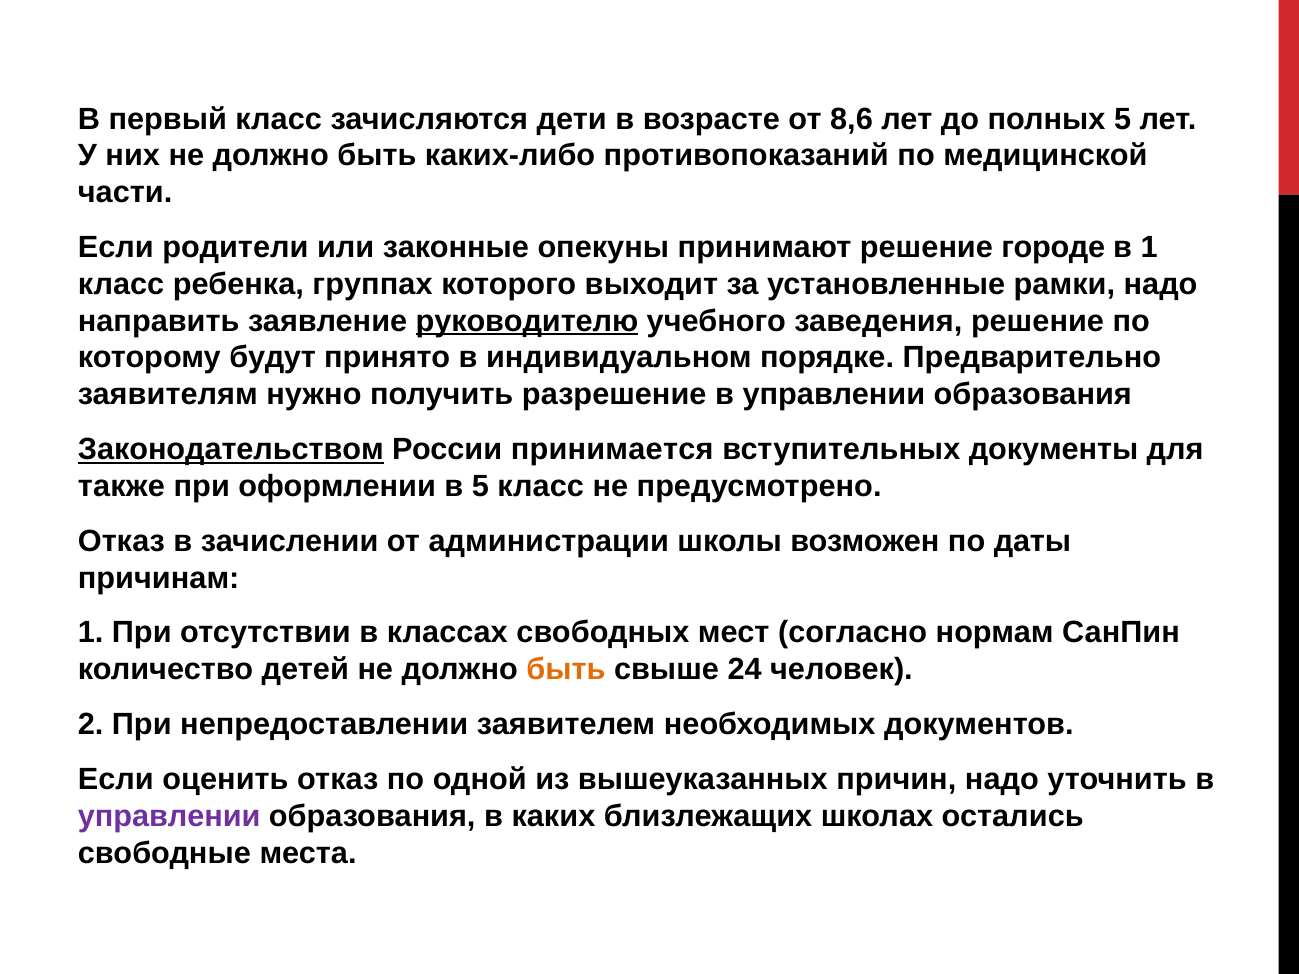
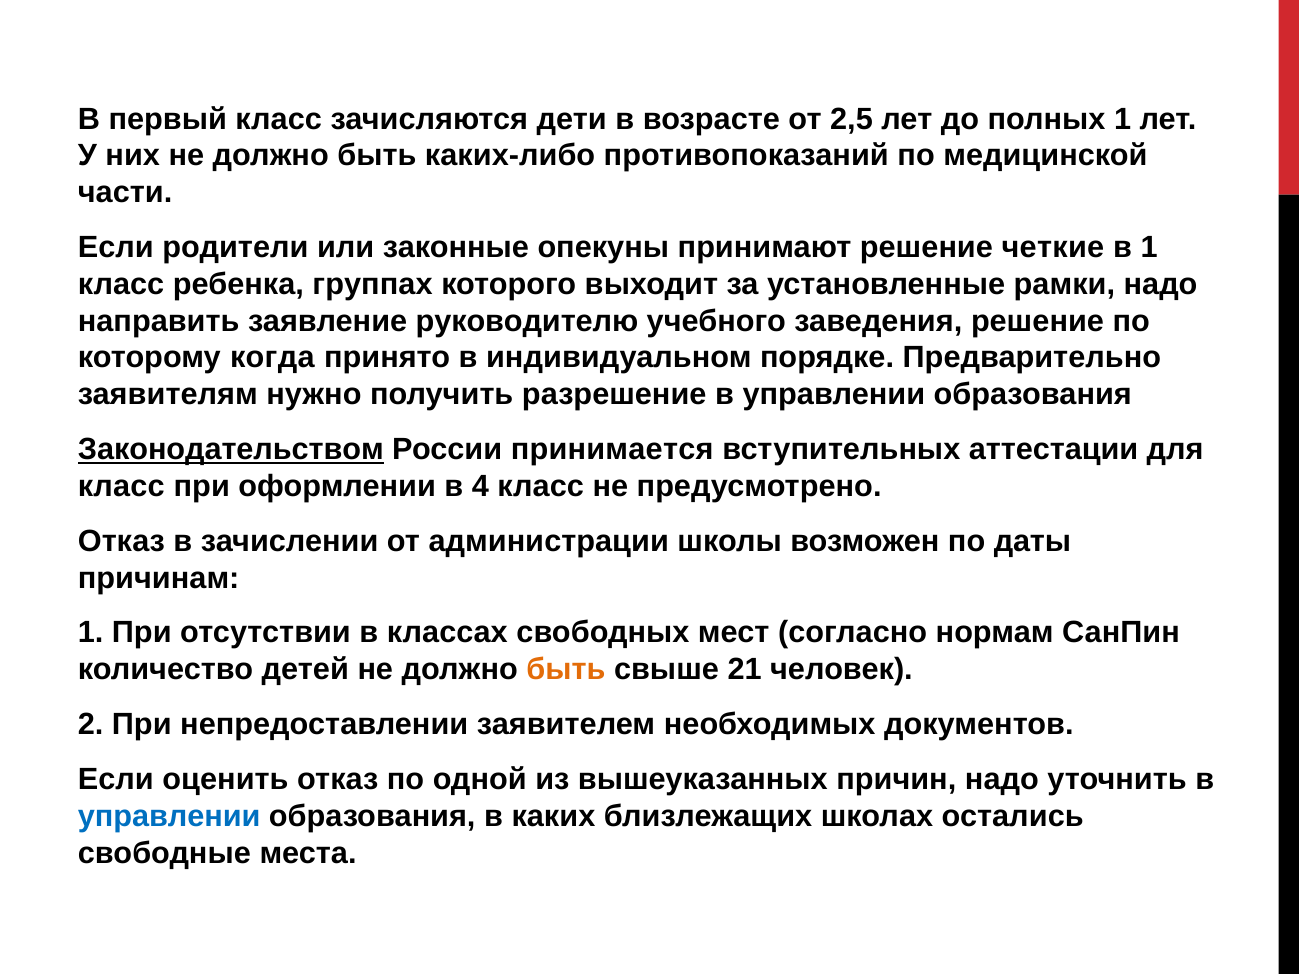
8,6: 8,6 -> 2,5
полных 5: 5 -> 1
городе: городе -> четкие
руководителю underline: present -> none
будут: будут -> когда
документы: документы -> аттестации
также at (121, 486): также -> класс
в 5: 5 -> 4
24: 24 -> 21
управлении at (169, 816) colour: purple -> blue
